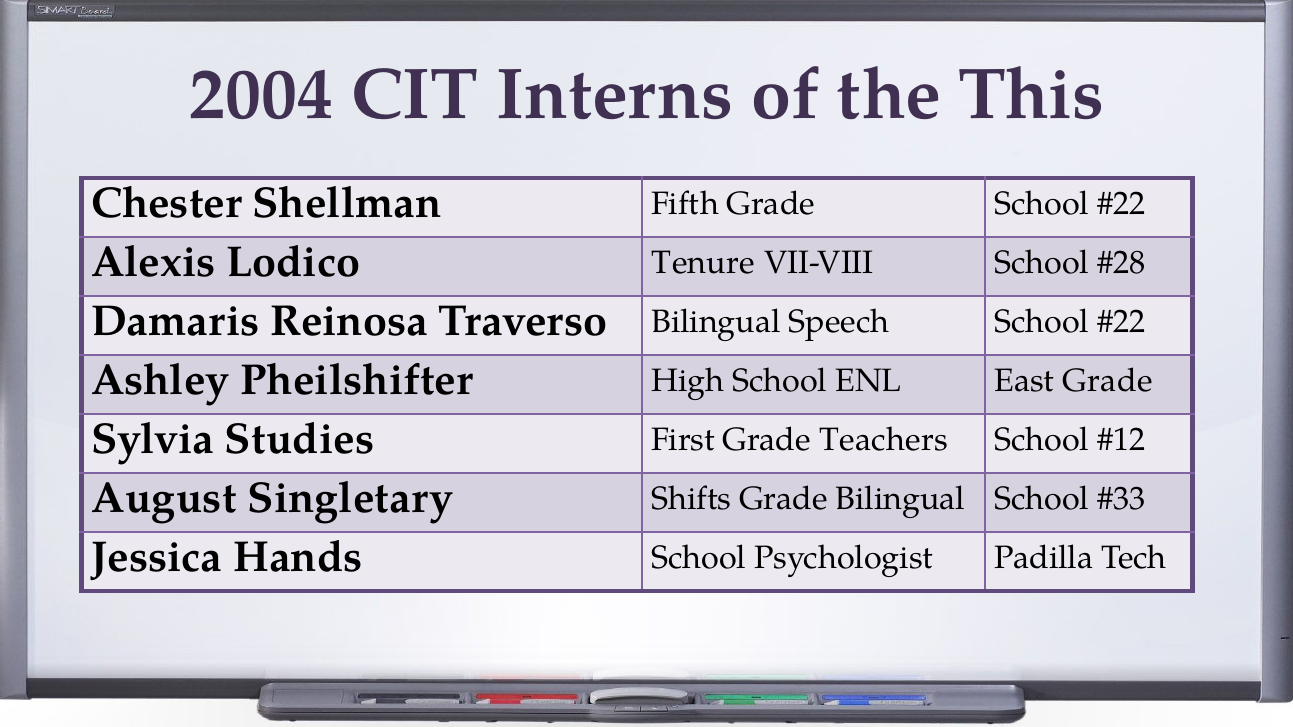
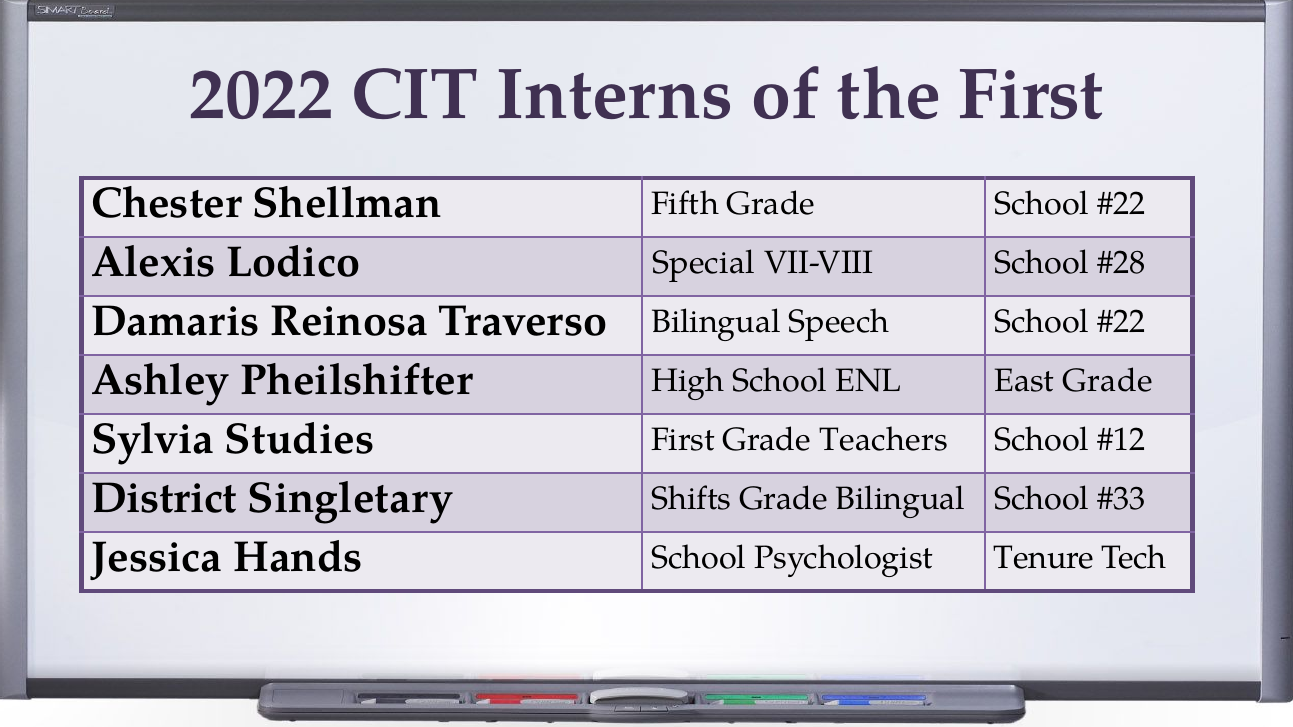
2004: 2004 -> 2022
the This: This -> First
Tenure: Tenure -> Special
August: August -> District
Padilla: Padilla -> Tenure
